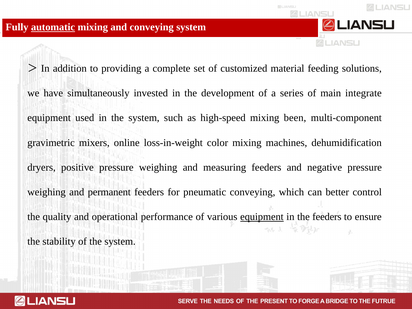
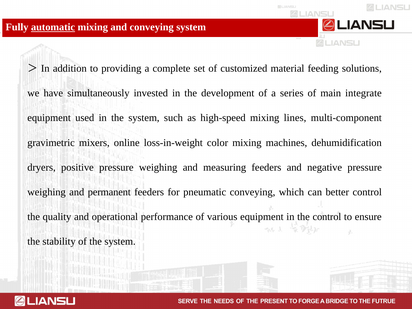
been: been -> lines
equipment at (262, 217) underline: present -> none
the feeders: feeders -> control
